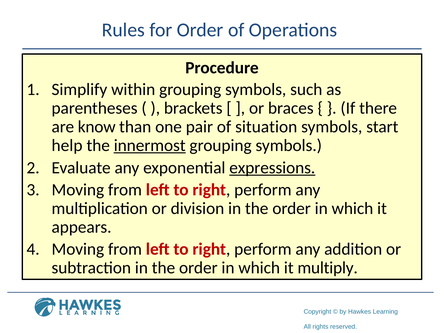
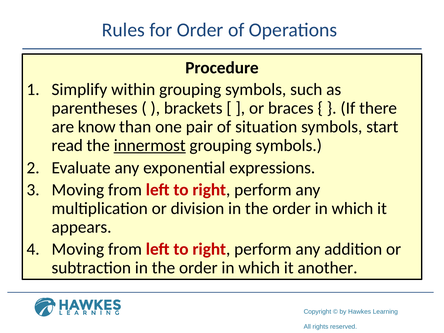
help: help -> read
expressions underline: present -> none
multiply: multiply -> another
